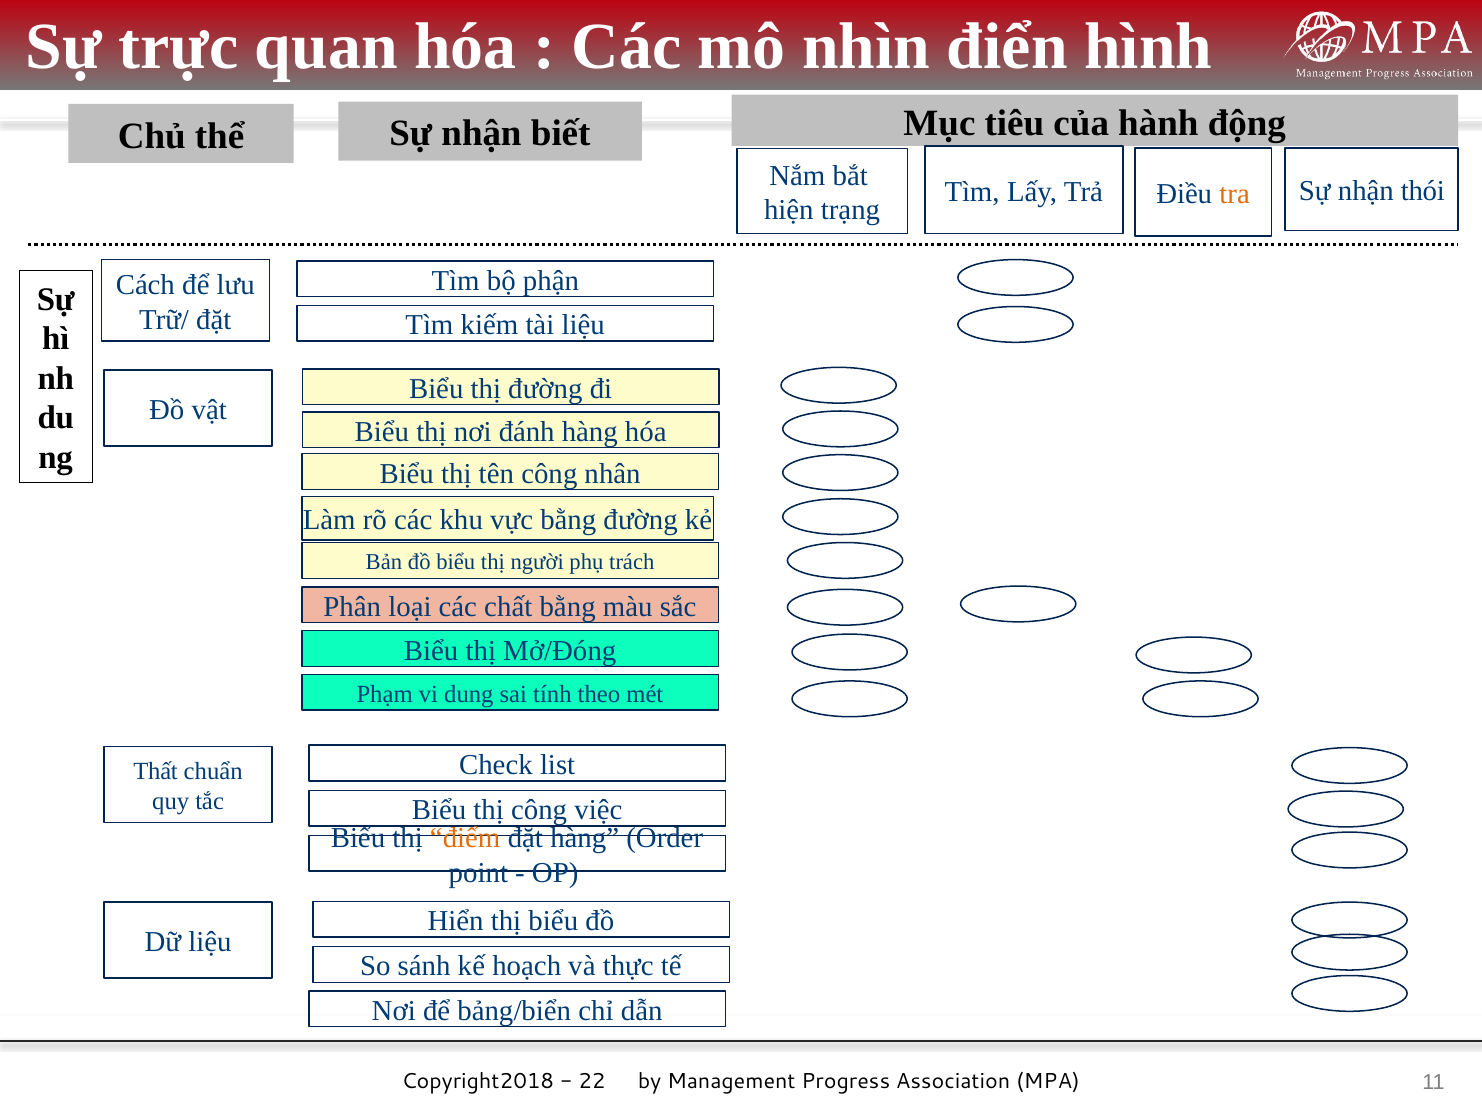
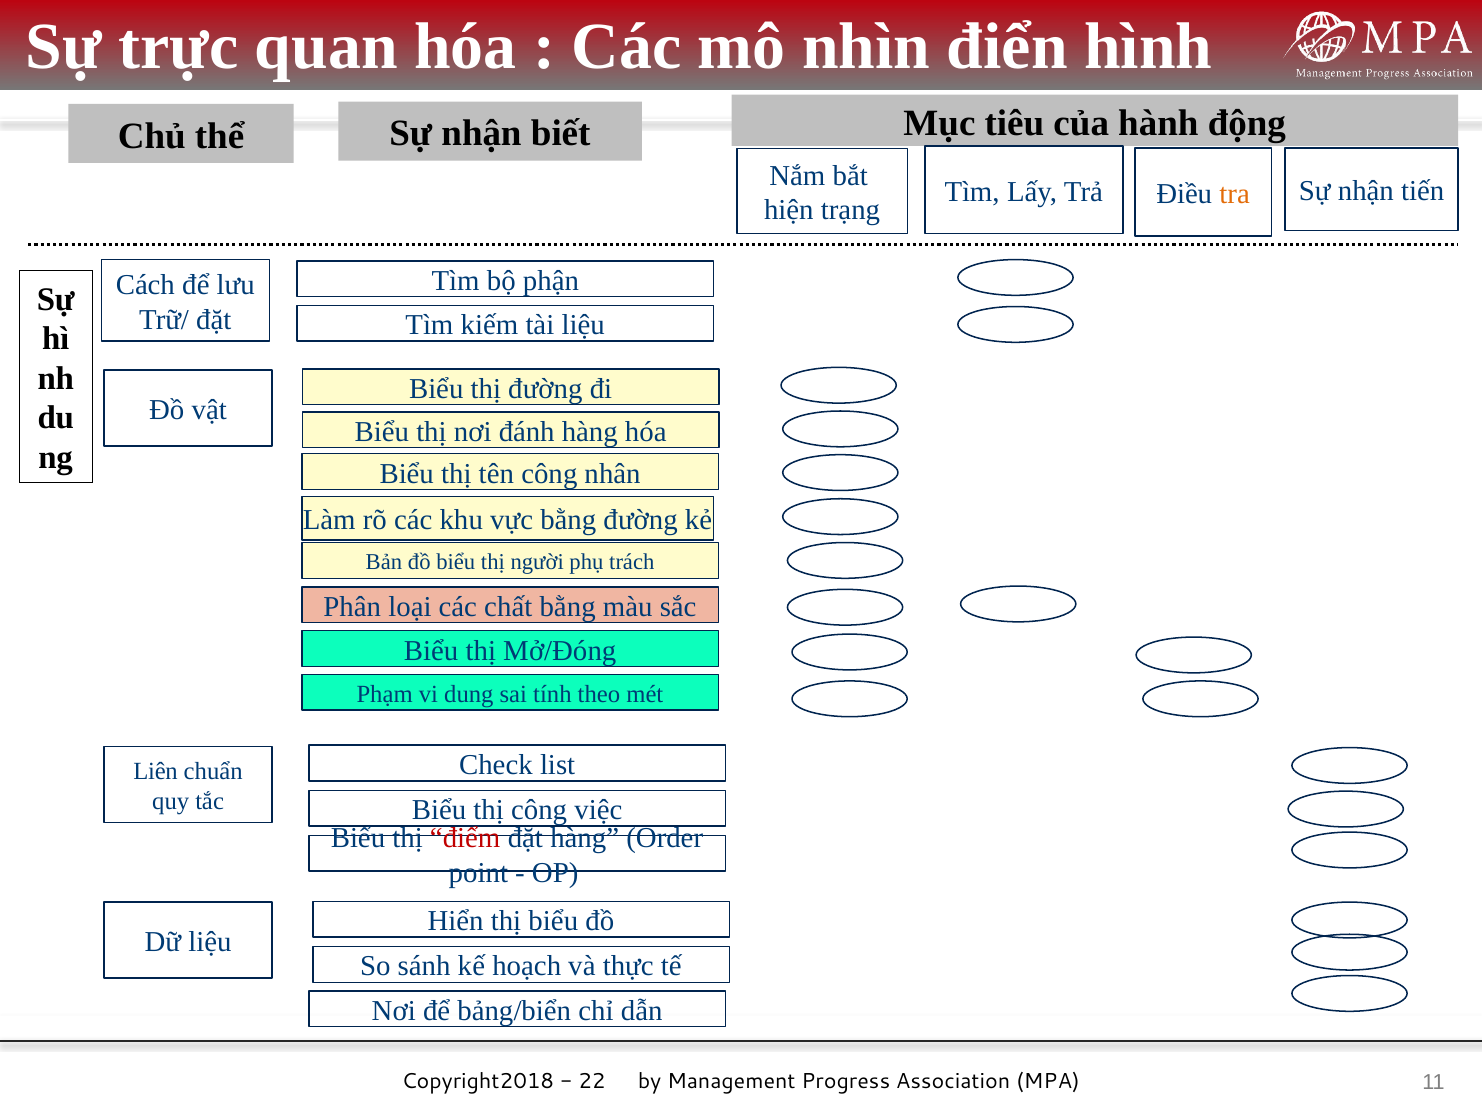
thói: thói -> tiến
Thất: Thất -> Liên
điểm colour: orange -> red
